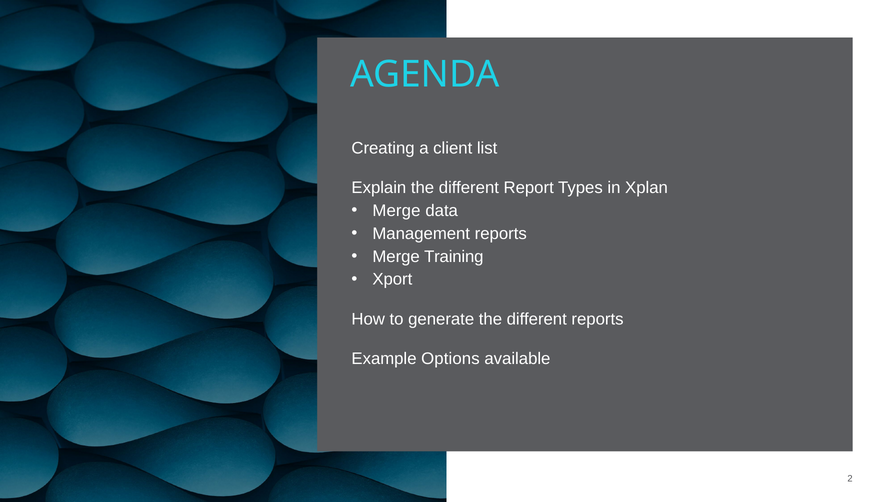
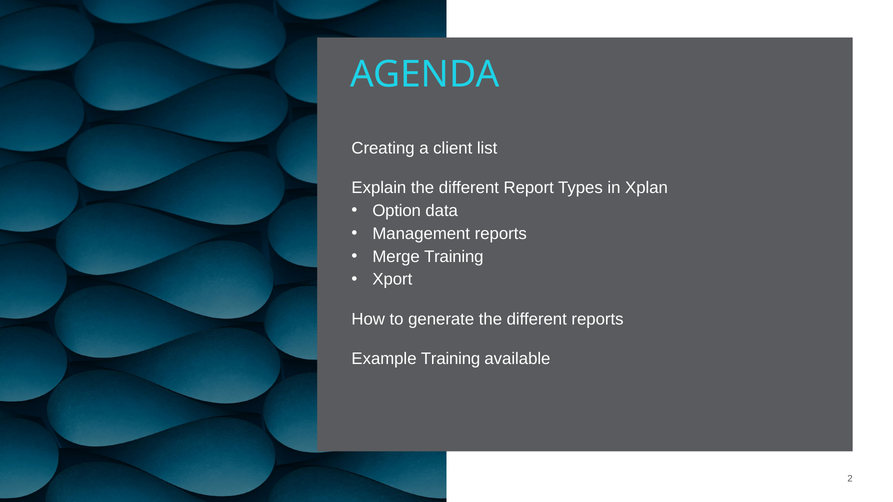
Merge at (396, 211): Merge -> Option
Example Options: Options -> Training
